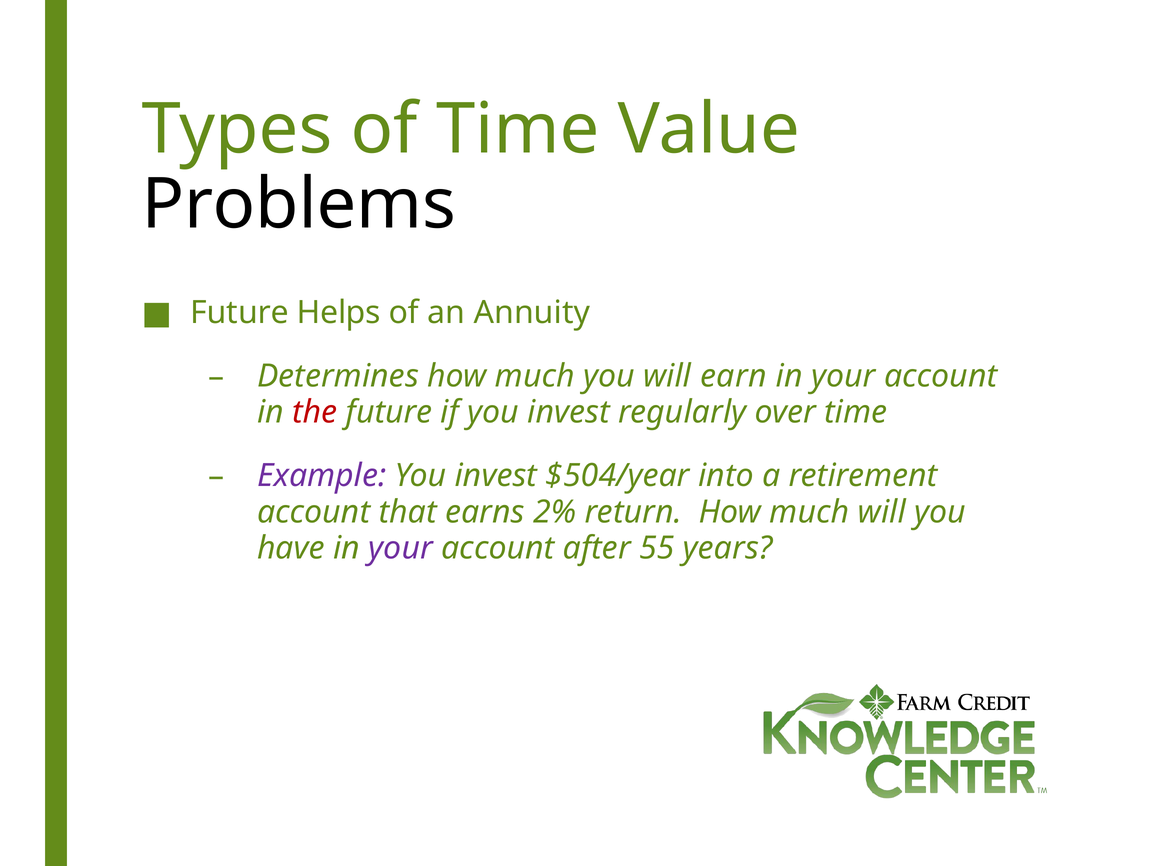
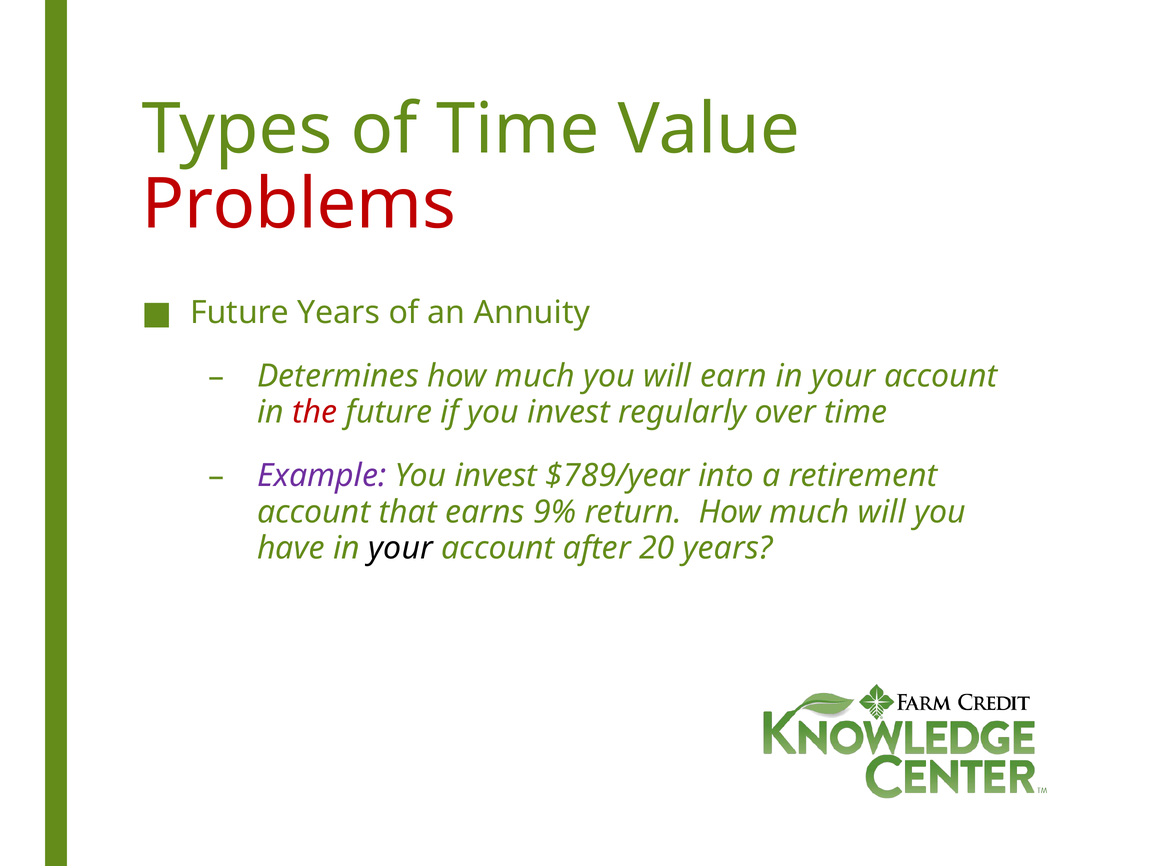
Problems colour: black -> red
Future Helps: Helps -> Years
$504/year: $504/year -> $789/year
2%: 2% -> 9%
your at (401, 548) colour: purple -> black
55: 55 -> 20
